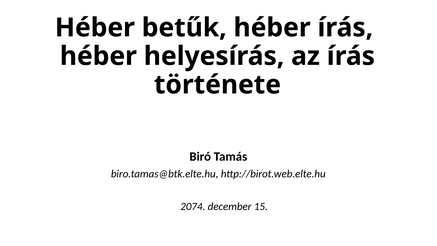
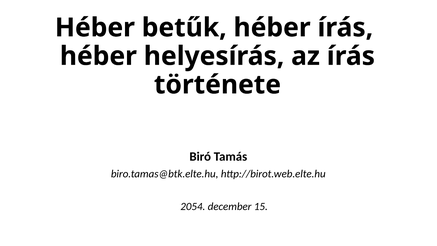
2074: 2074 -> 2054
